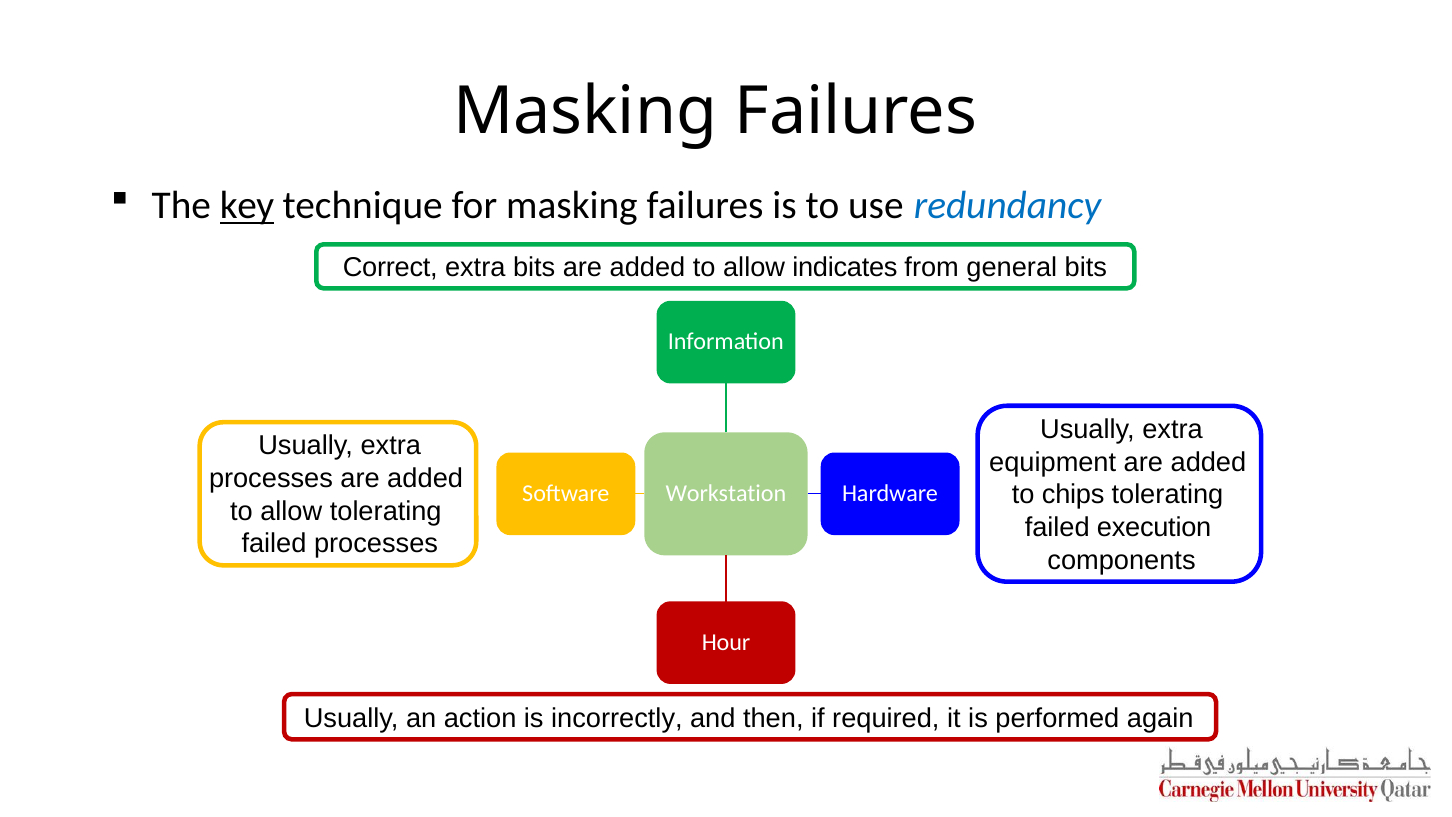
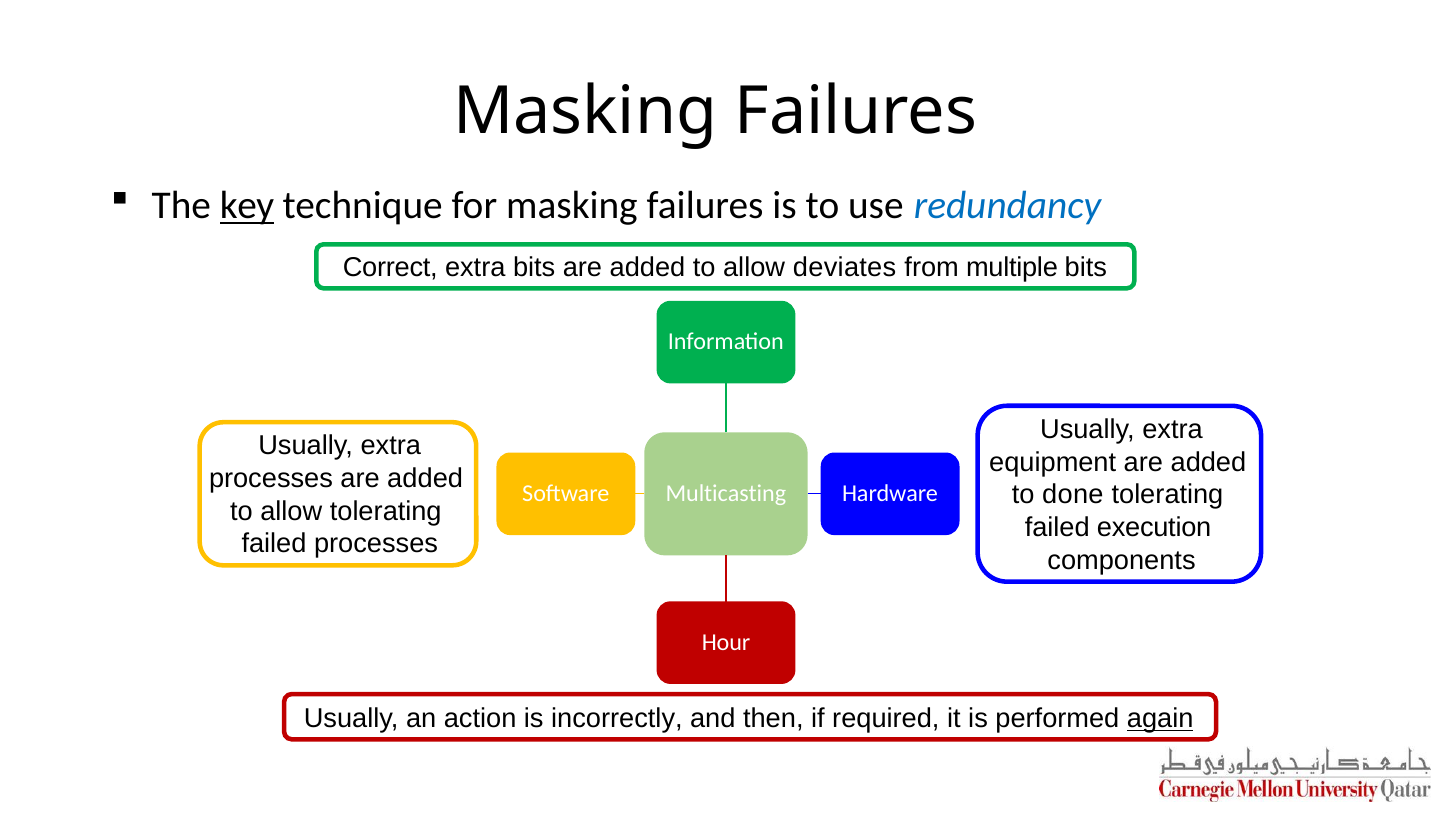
indicates: indicates -> deviates
general: general -> multiple
chips: chips -> done
Workstation: Workstation -> Multicasting
again underline: none -> present
